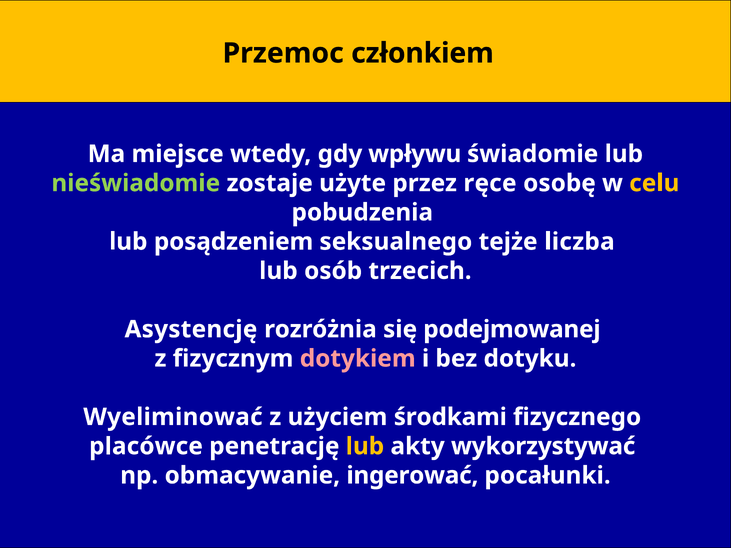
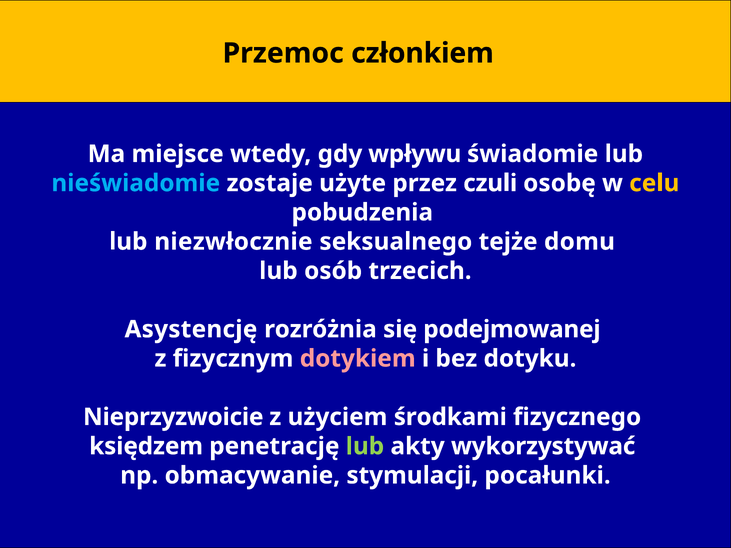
nieświadomie colour: light green -> light blue
ręce: ręce -> czuli
posądzeniem: posądzeniem -> niezwłocznie
liczba: liczba -> domu
Wyeliminować: Wyeliminować -> Nieprzyzwoicie
placówce: placówce -> księdzem
lub at (365, 446) colour: yellow -> light green
ingerować: ingerować -> stymulacji
